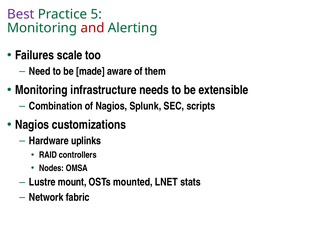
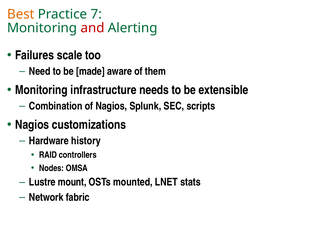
Best colour: purple -> orange
5: 5 -> 7
uplinks: uplinks -> history
